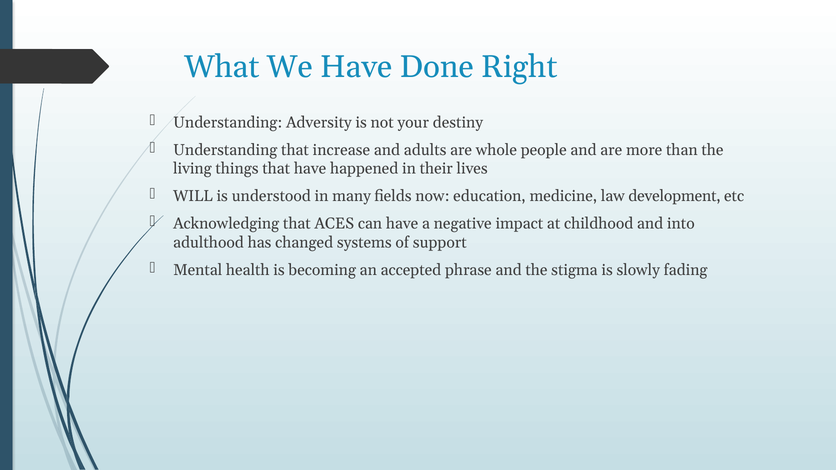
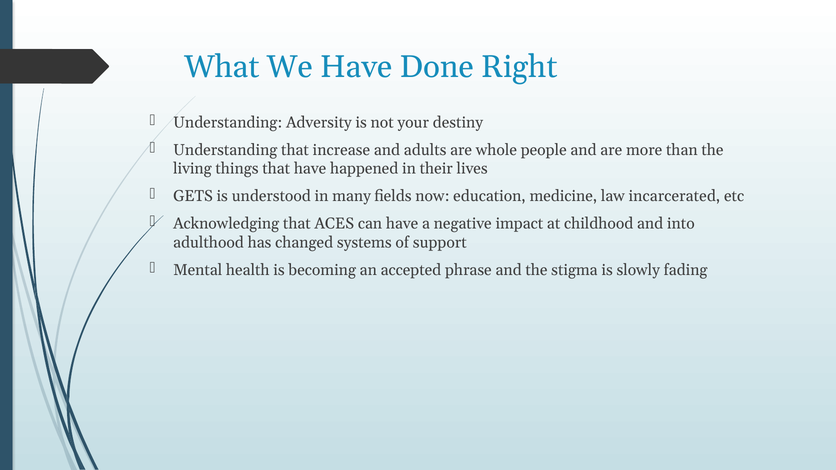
WILL: WILL -> GETS
development: development -> incarcerated
